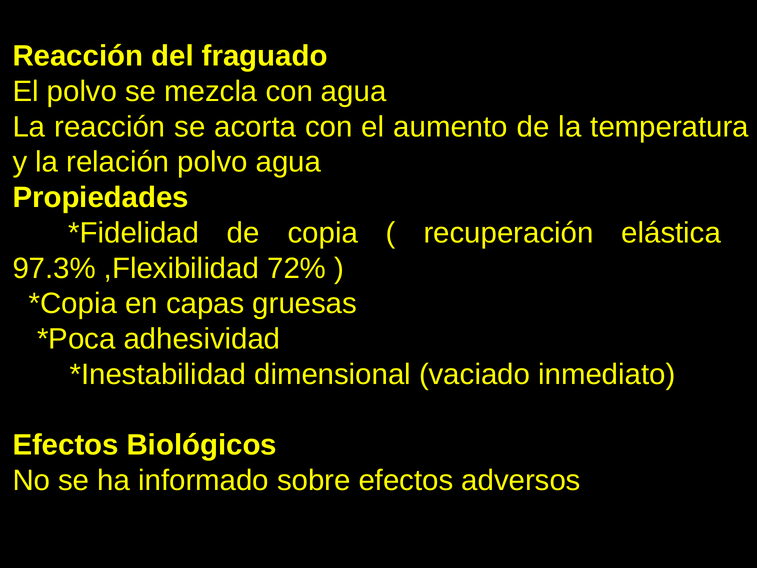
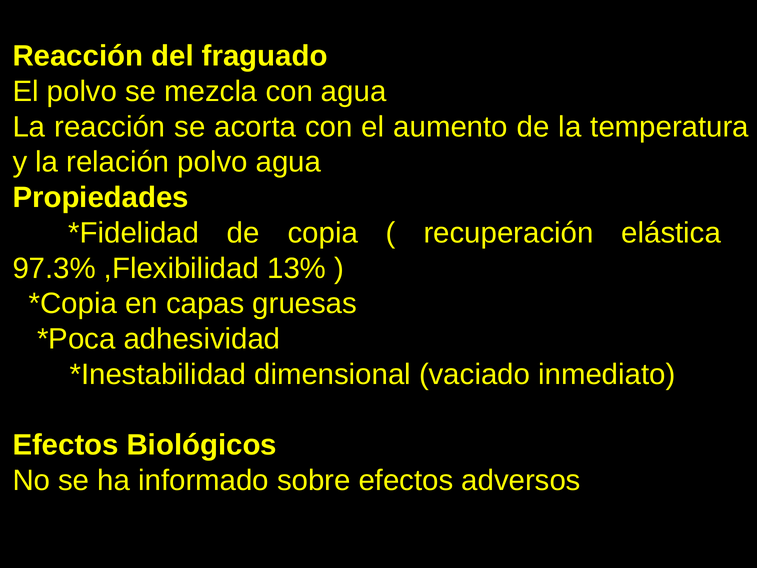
72%: 72% -> 13%
